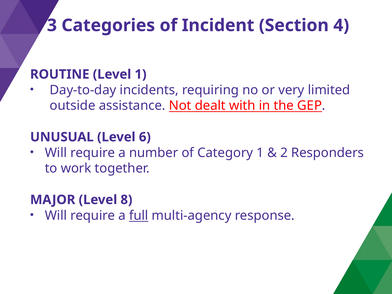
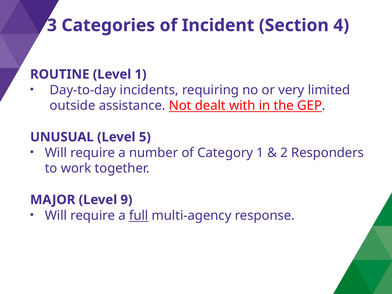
6: 6 -> 5
8: 8 -> 9
